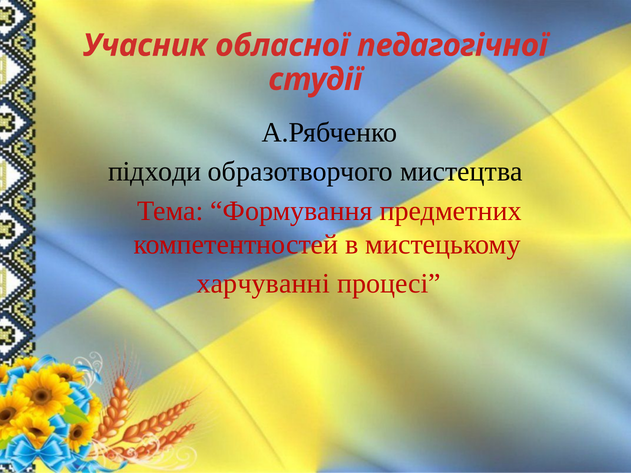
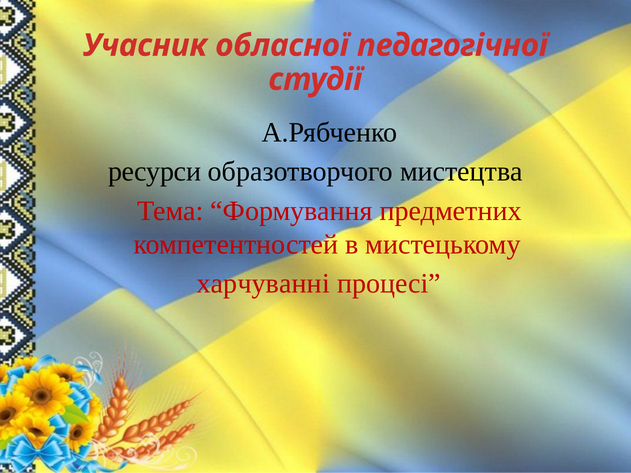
підходи: підходи -> ресурси
